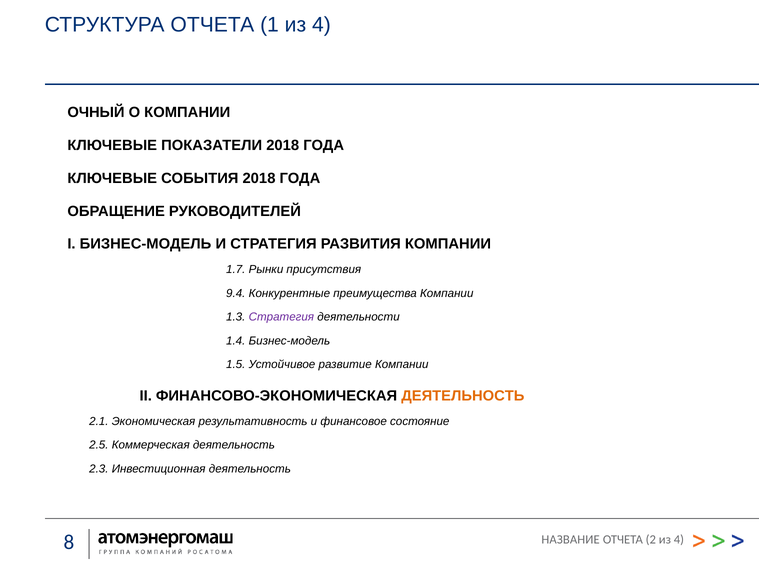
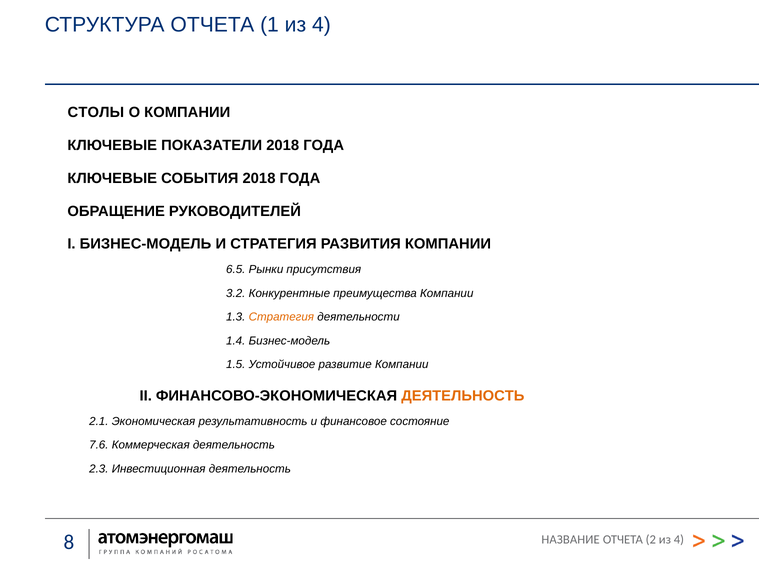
ОЧНЫЙ: ОЧНЫЙ -> СТОЛЫ
1.7: 1.7 -> 6.5
9.4: 9.4 -> 3.2
Стратегия at (281, 317) colour: purple -> orange
2.5: 2.5 -> 7.6
